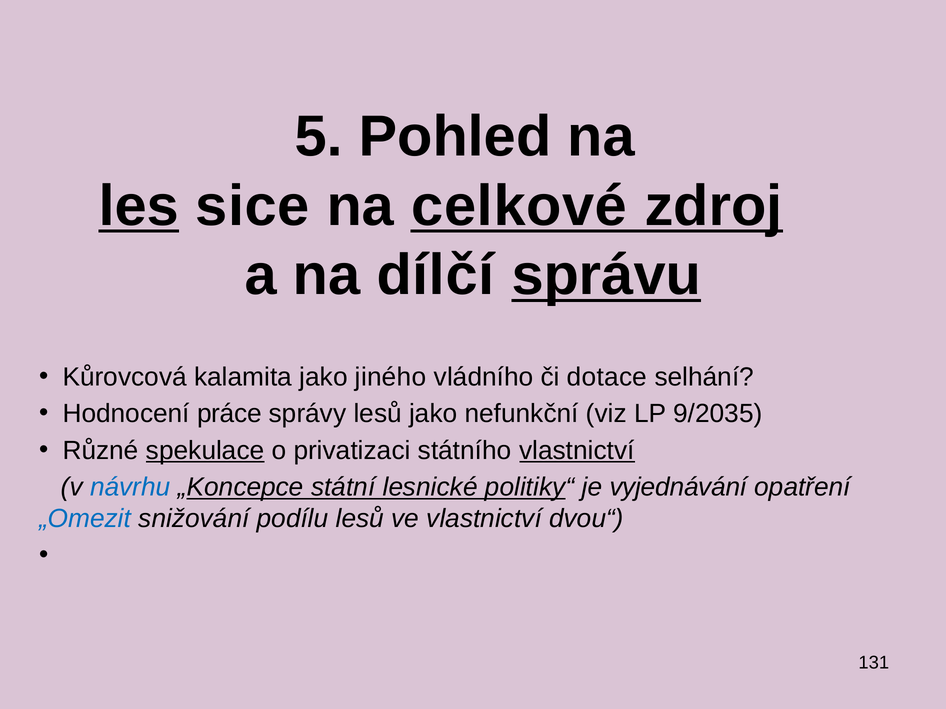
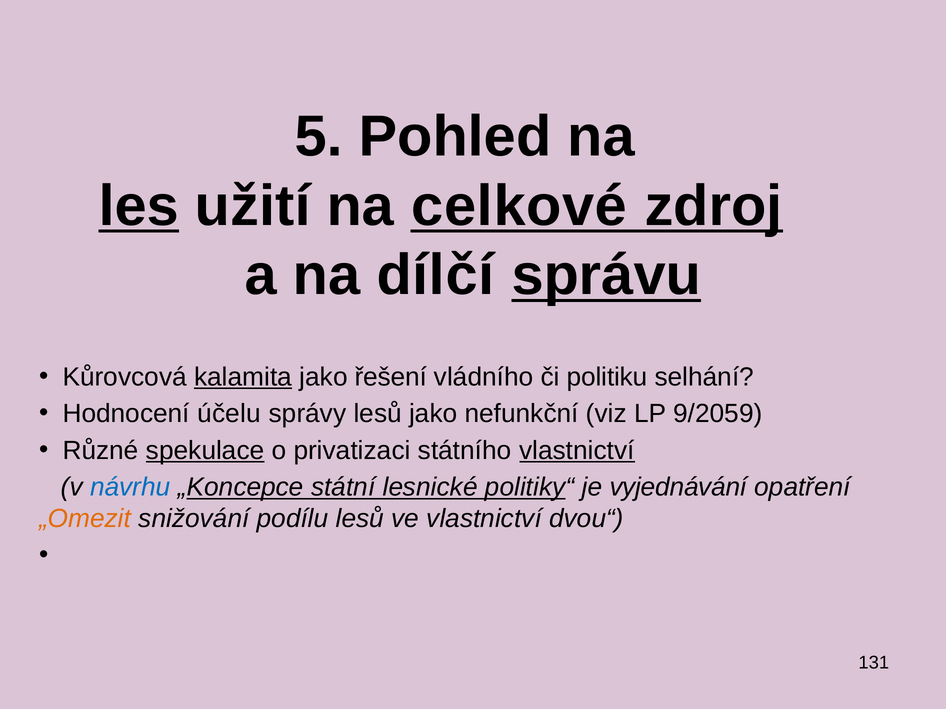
sice: sice -> užití
kalamita underline: none -> present
jiného: jiného -> řešení
dotace: dotace -> politiku
práce: práce -> účelu
9/2035: 9/2035 -> 9/2059
„Omezit colour: blue -> orange
